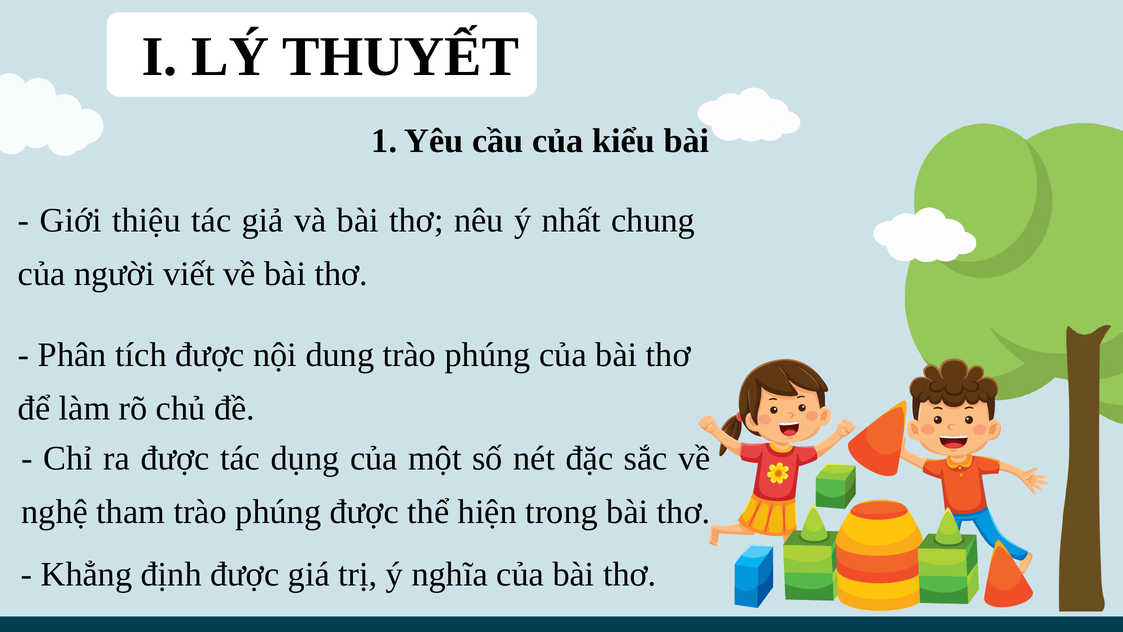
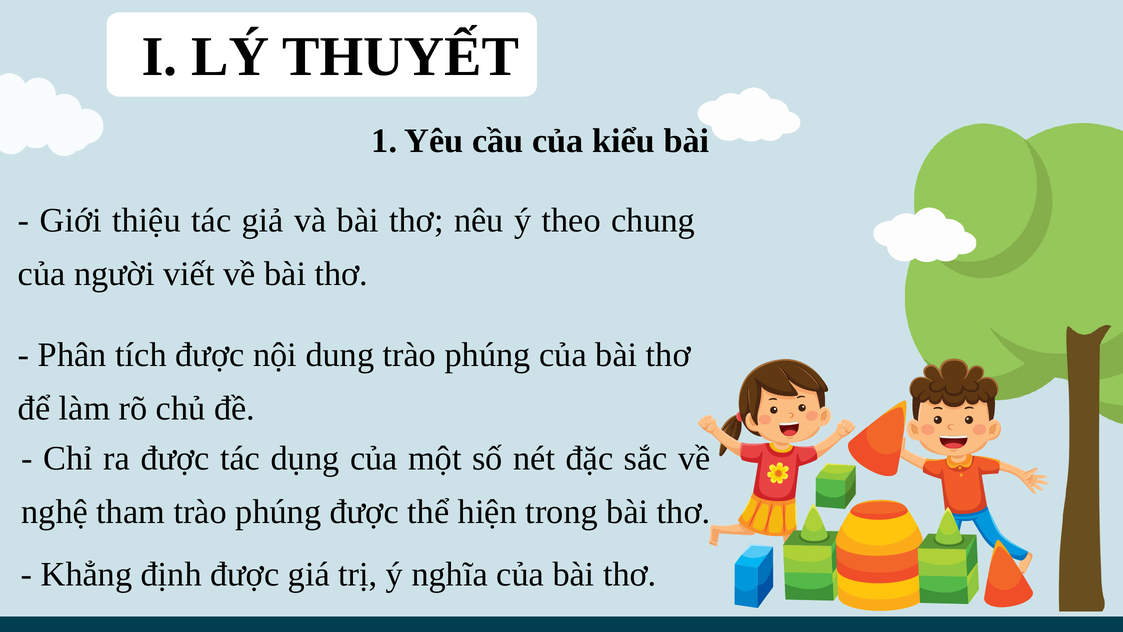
nhất: nhất -> theo
